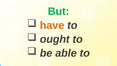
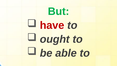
have colour: orange -> red
